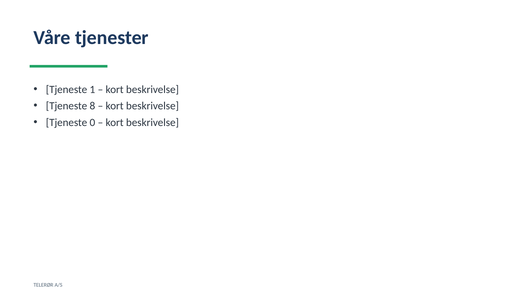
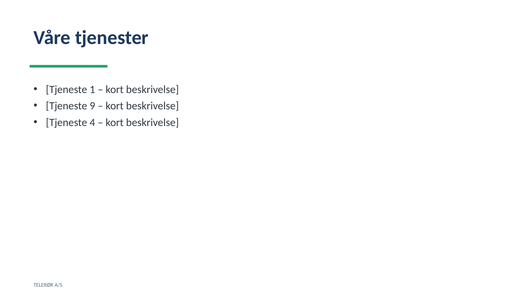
8: 8 -> 9
0: 0 -> 4
